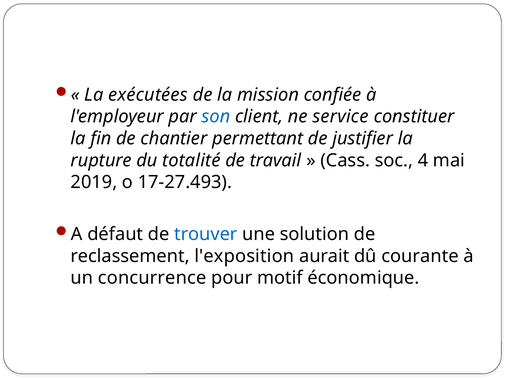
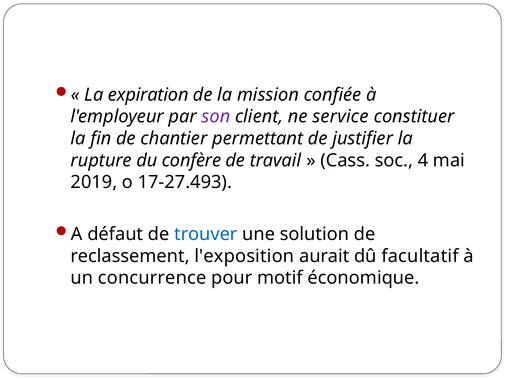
exécutées: exécutées -> expiration
son colour: blue -> purple
totalité: totalité -> confère
courante: courante -> facultatif
